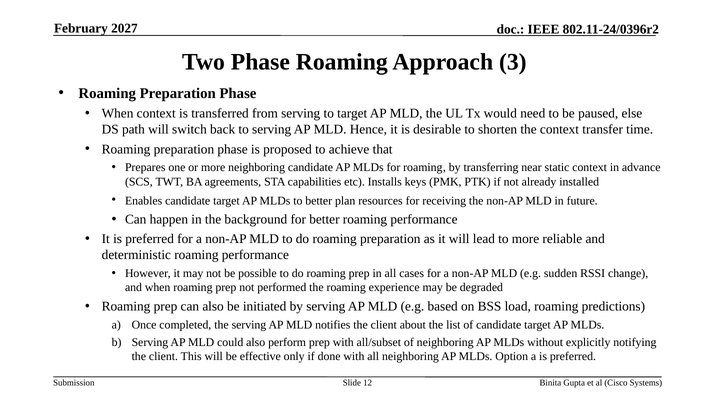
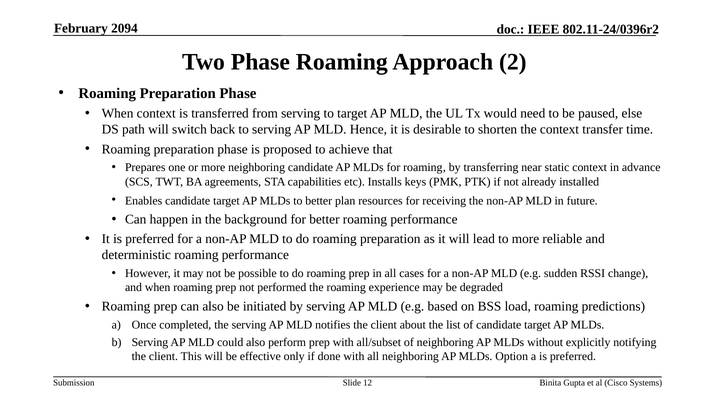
2027: 2027 -> 2094
3: 3 -> 2
